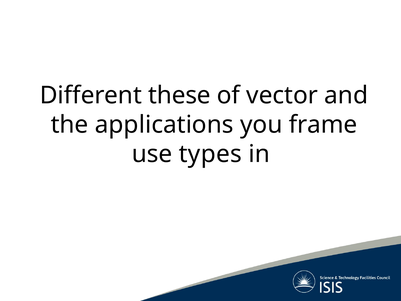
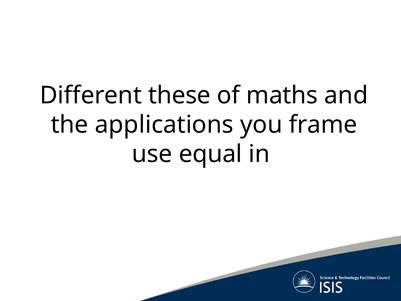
vector: vector -> maths
types: types -> equal
